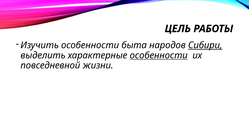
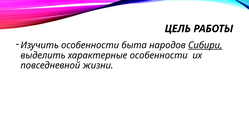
особенности at (159, 55) underline: present -> none
